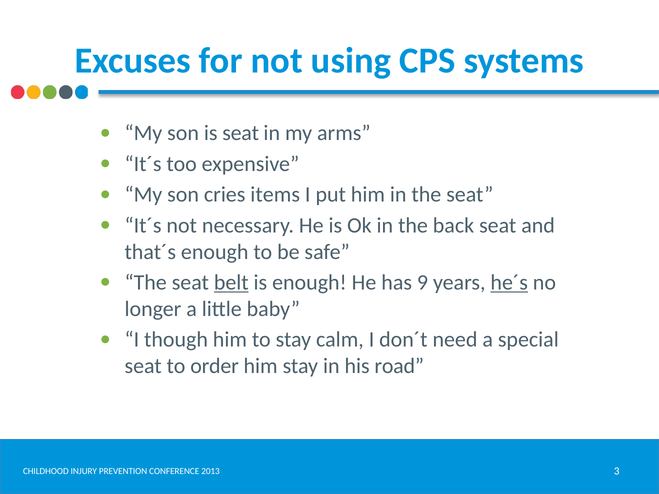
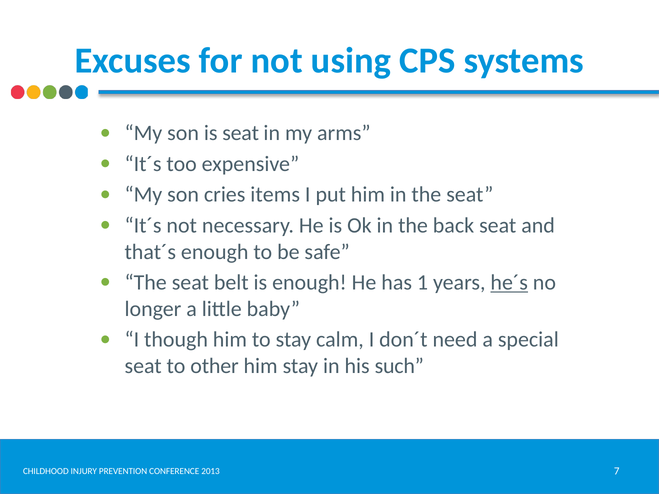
belt underline: present -> none
9: 9 -> 1
order: order -> other
road: road -> such
3: 3 -> 7
